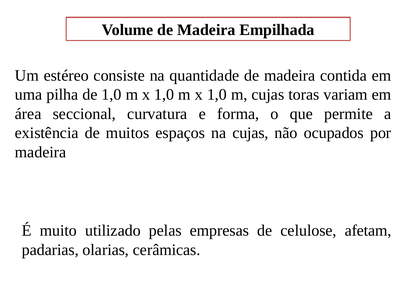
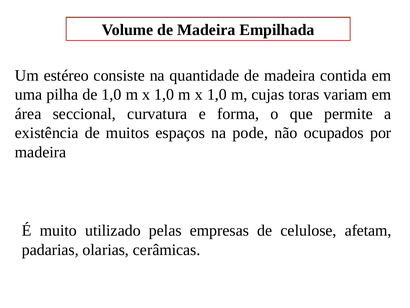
na cujas: cujas -> pode
